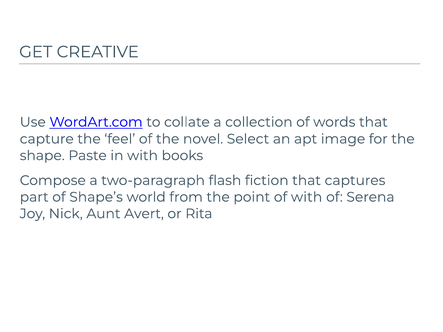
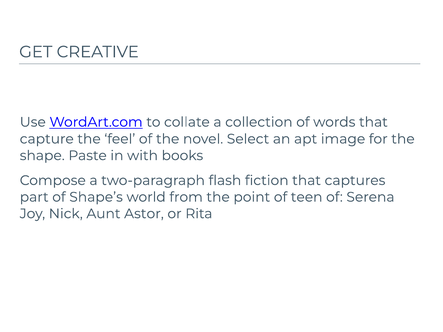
of with: with -> teen
Avert: Avert -> Astor
